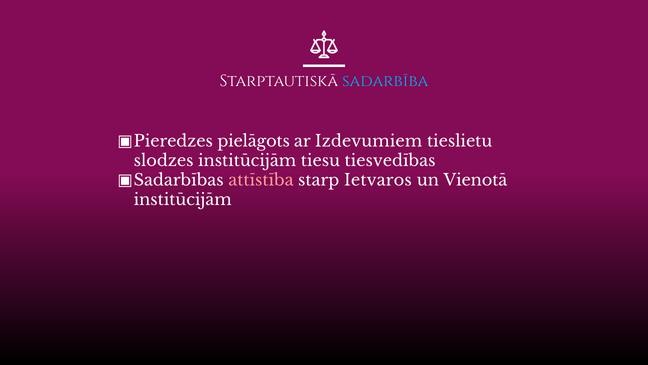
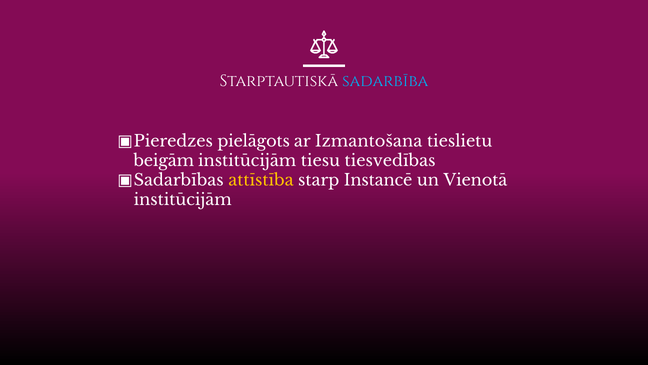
Izdevumiem: Izdevumiem -> Izmantošana
slodzes: slodzes -> beigām
attīstība colour: pink -> yellow
Ietvaros: Ietvaros -> Instancē
